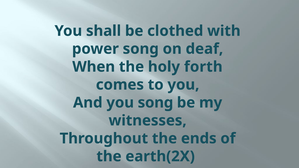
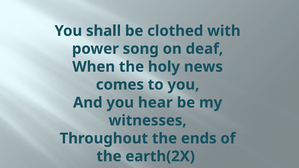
forth: forth -> news
you song: song -> hear
